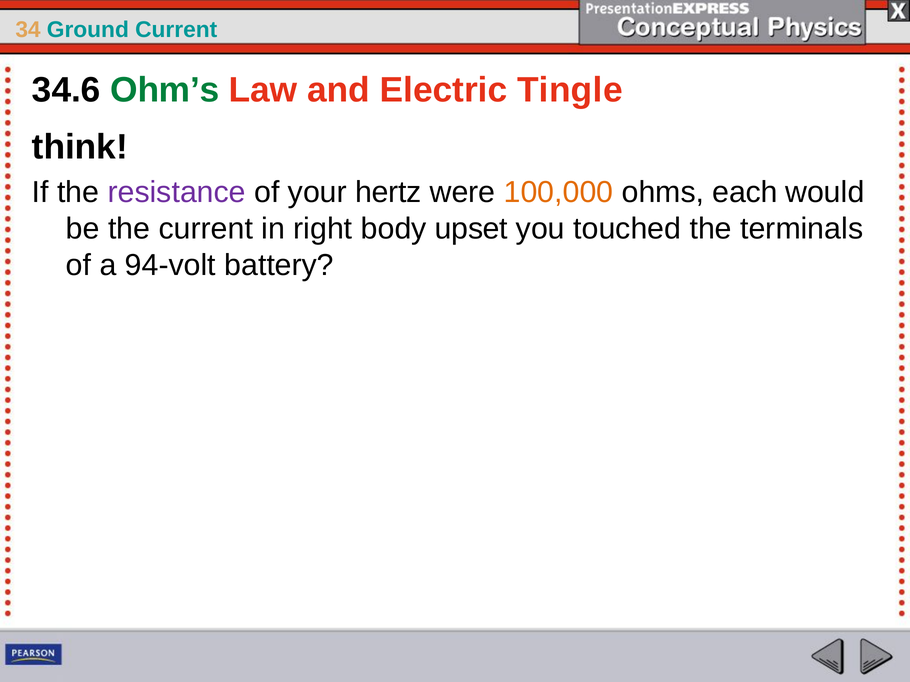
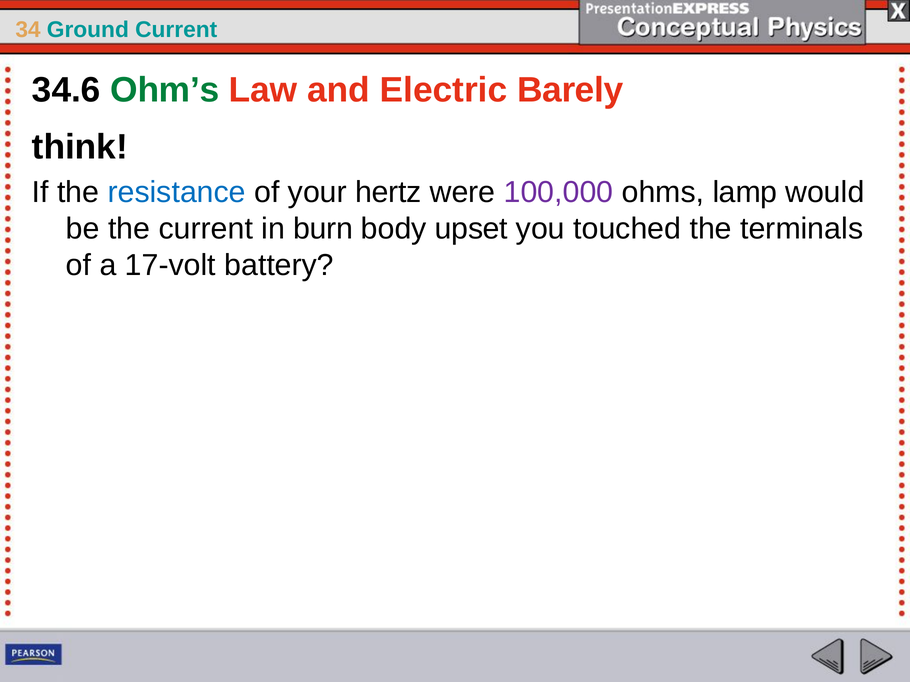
Tingle: Tingle -> Barely
resistance colour: purple -> blue
100,000 colour: orange -> purple
each: each -> lamp
right: right -> burn
94-volt: 94-volt -> 17-volt
